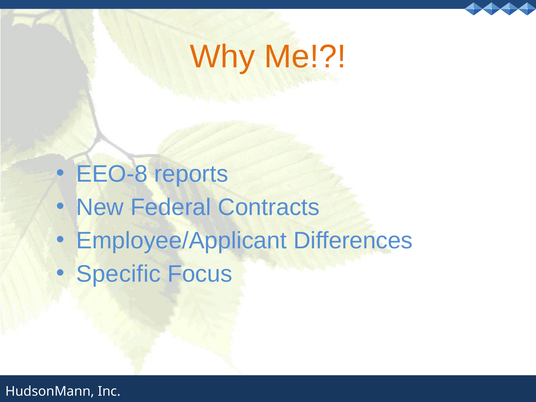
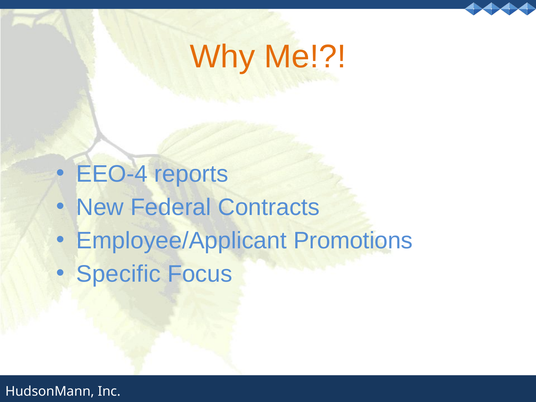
EEO-8: EEO-8 -> EEO-4
Differences: Differences -> Promotions
